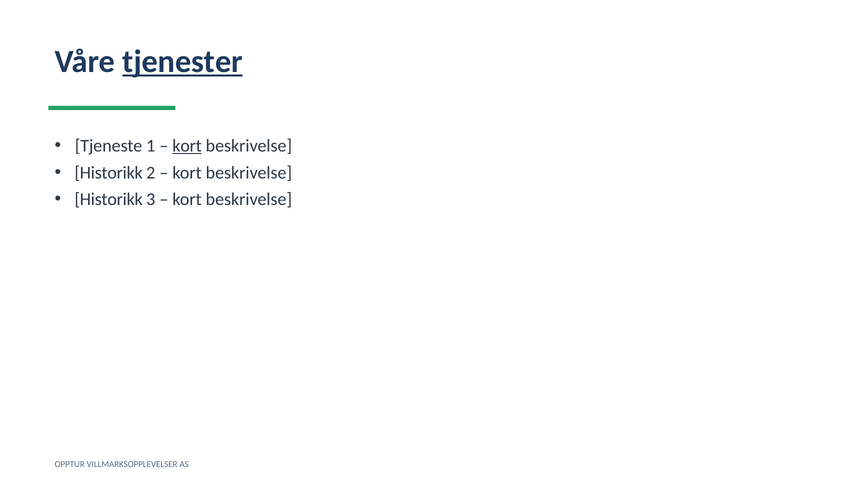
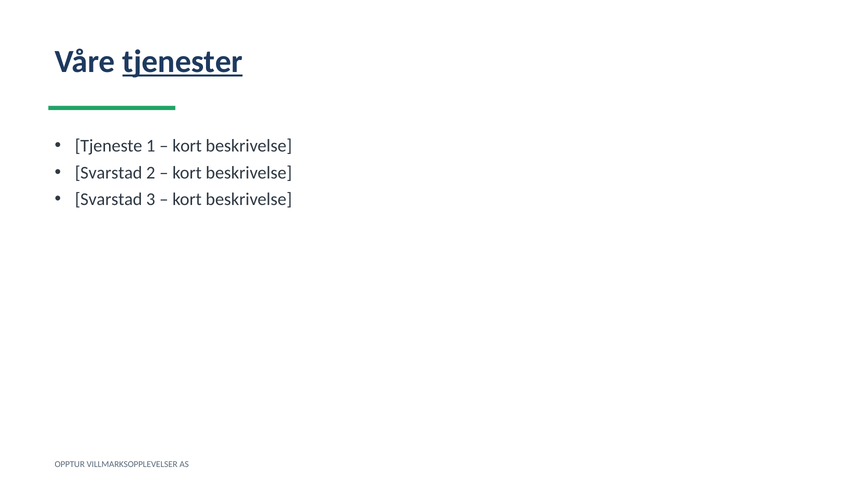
kort at (187, 146) underline: present -> none
Historikk at (109, 173): Historikk -> Svarstad
Historikk at (109, 199): Historikk -> Svarstad
